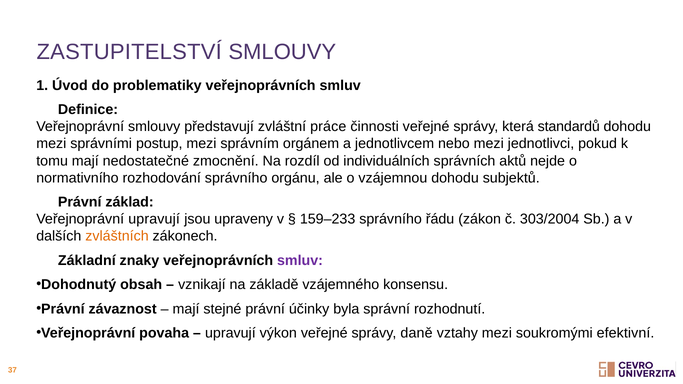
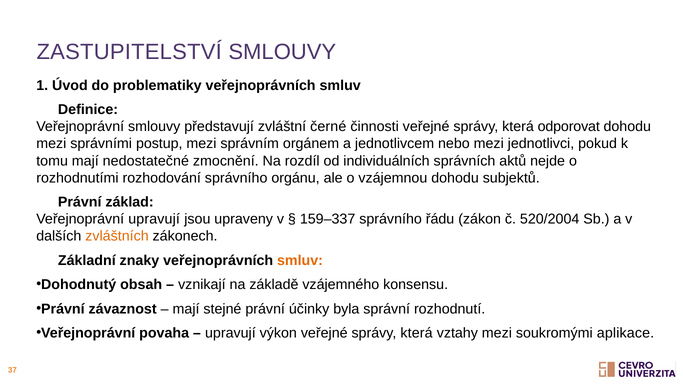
práce: práce -> černé
standardů: standardů -> odporovat
normativního: normativního -> rozhodnutími
159–233: 159–233 -> 159–337
303/2004: 303/2004 -> 520/2004
smluv at (300, 261) colour: purple -> orange
výkon veřejné správy daně: daně -> která
efektivní: efektivní -> aplikace
